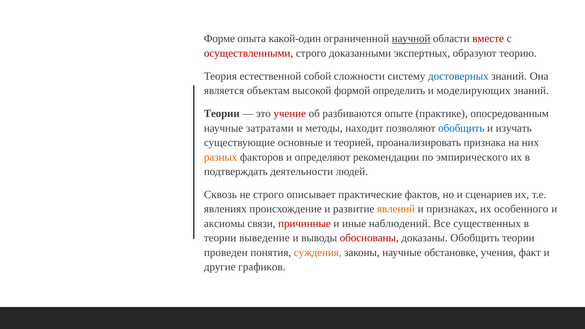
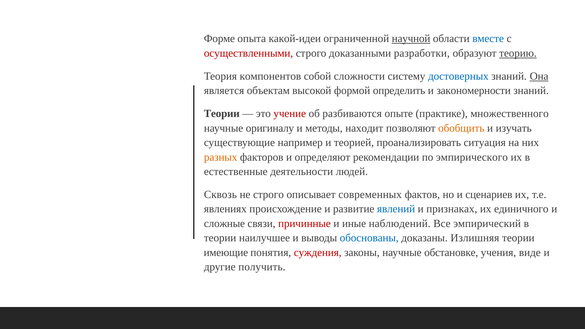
какой-один: какой-один -> какой-идеи
вместе colour: red -> blue
экспертных: экспертных -> разработки
теорию underline: none -> present
естественной: естественной -> компонентов
Она underline: none -> present
моделирующих: моделирующих -> закономерности
опосредованным: опосредованным -> множественного
затратами: затратами -> оригиналу
обобщить at (461, 128) colour: blue -> orange
основные: основные -> например
признака: признака -> ситуация
подтверждать: подтверждать -> естественные
практические: практические -> современных
явлений colour: orange -> blue
особенного: особенного -> единичного
аксиомы: аксиомы -> сложные
существенных: существенных -> эмпирический
выведение: выведение -> наилучшее
обоснованы colour: red -> blue
доказаны Обобщить: Обобщить -> Излишняя
проведен: проведен -> имеющие
суждения colour: orange -> red
факт: факт -> виде
графиков: графиков -> получить
